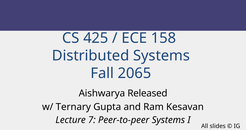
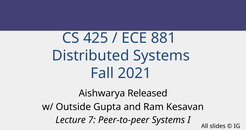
158: 158 -> 881
2065: 2065 -> 2021
Ternary: Ternary -> Outside
